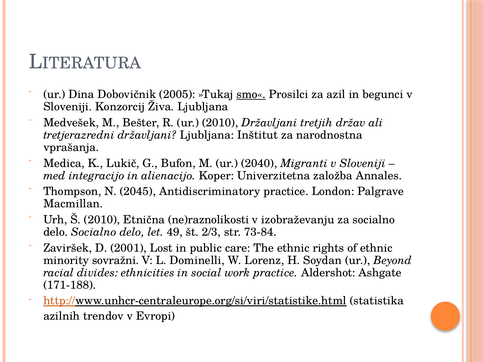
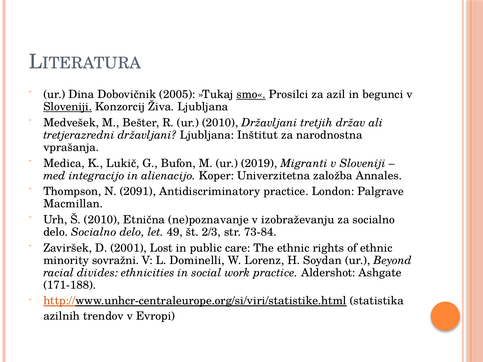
Sloveniji at (68, 107) underline: none -> present
2040: 2040 -> 2019
2045: 2045 -> 2091
ne)raznolikosti: ne)raznolikosti -> ne)poznavanje
